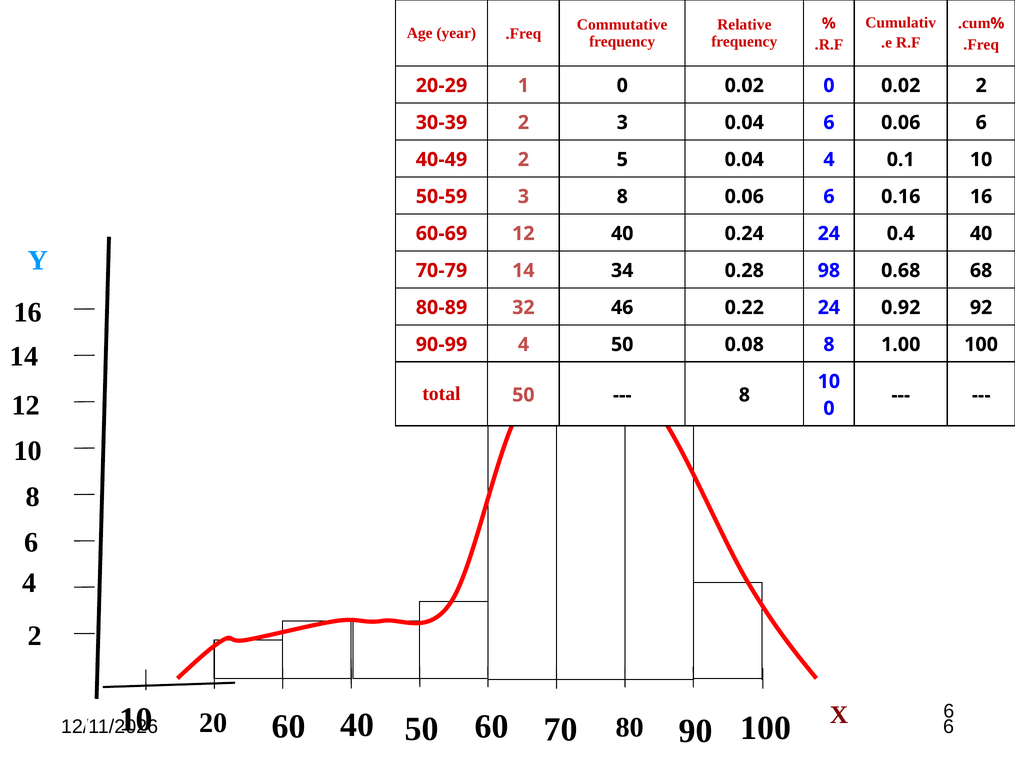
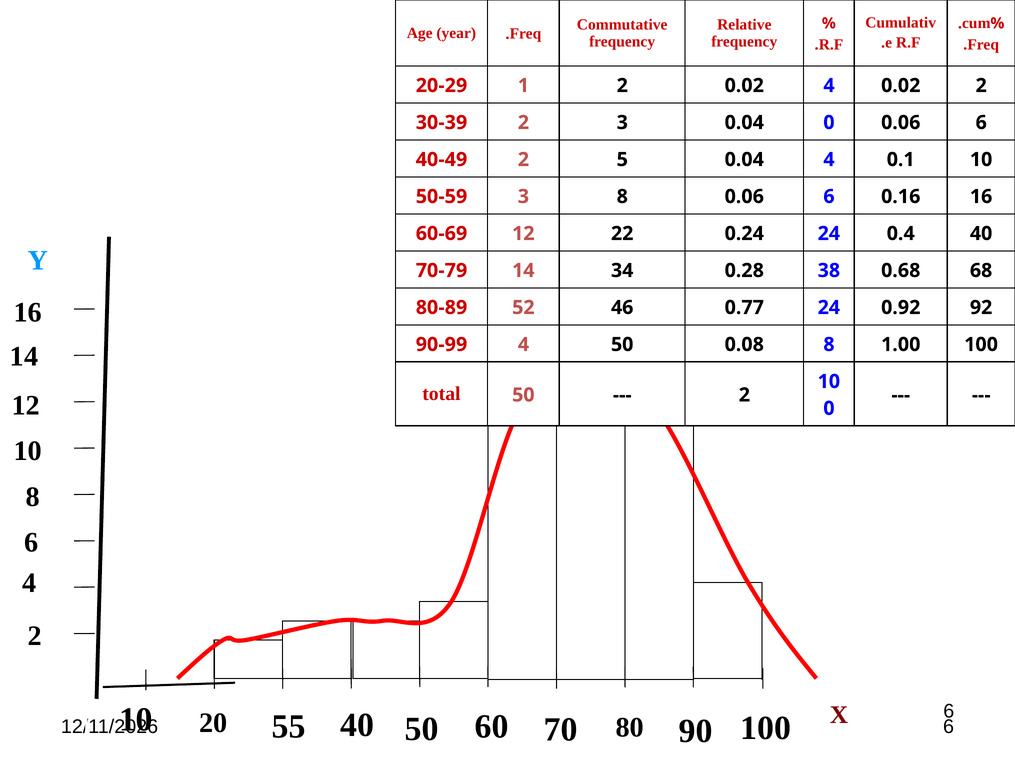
1 0: 0 -> 2
0.02 0: 0 -> 4
0.04 6: 6 -> 0
12 40: 40 -> 22
98: 98 -> 38
32: 32 -> 52
0.22: 0.22 -> 0.77
8 at (744, 395): 8 -> 2
20 60: 60 -> 55
